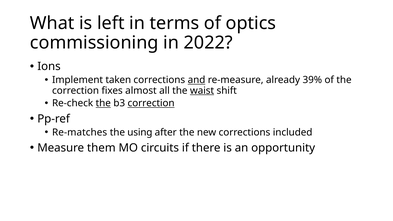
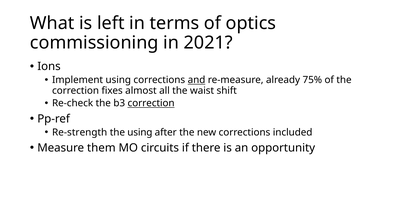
2022: 2022 -> 2021
Implement taken: taken -> using
39%: 39% -> 75%
waist underline: present -> none
the at (103, 103) underline: present -> none
Re-matches: Re-matches -> Re-strength
